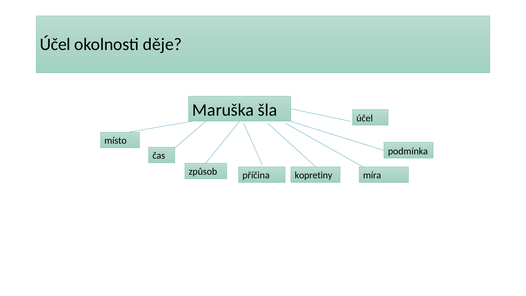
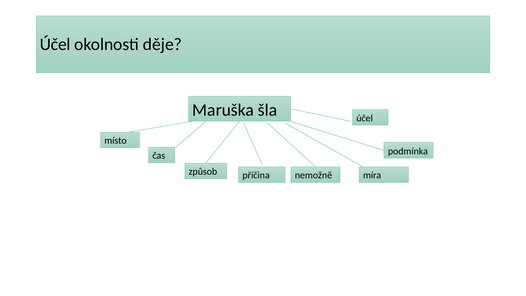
kopretiny: kopretiny -> nemožně
